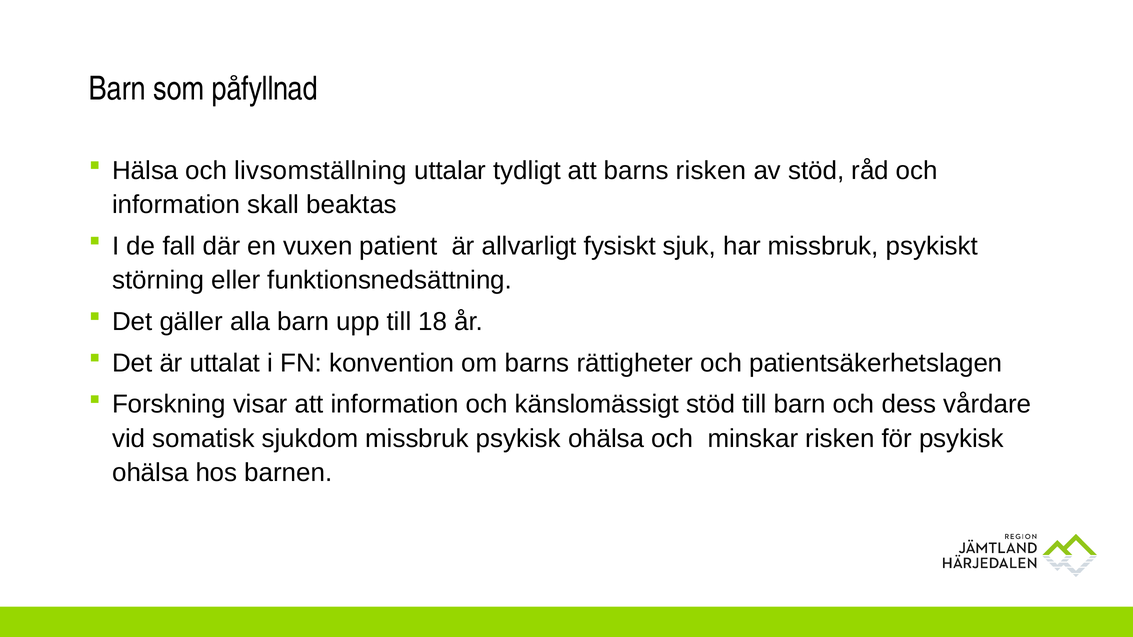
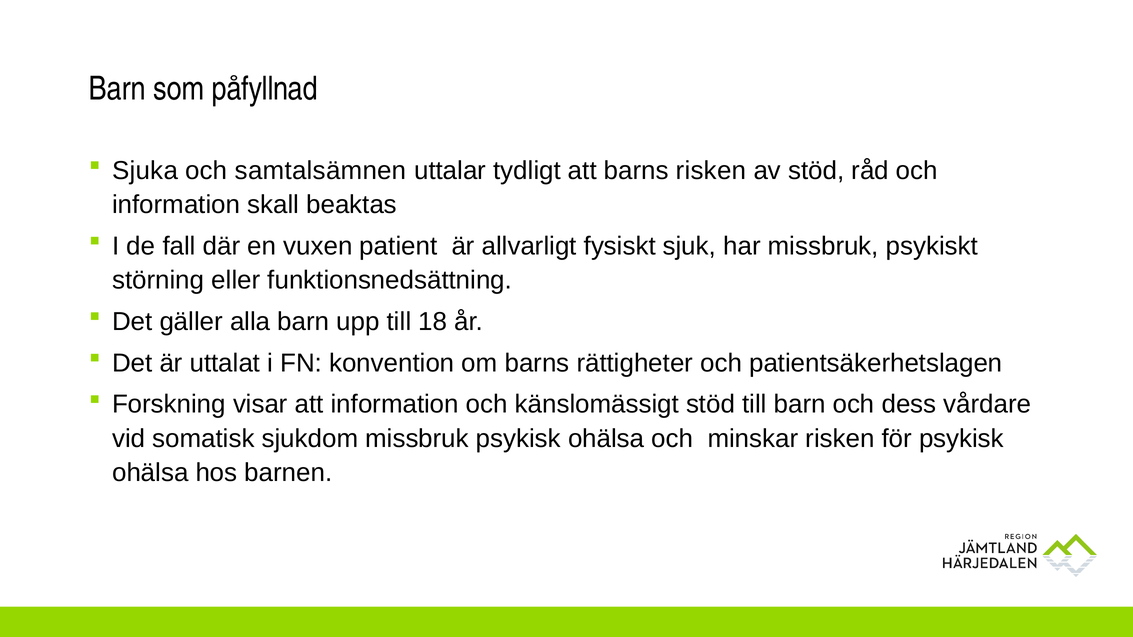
Hälsa: Hälsa -> Sjuka
livsomställning: livsomställning -> samtalsämnen
